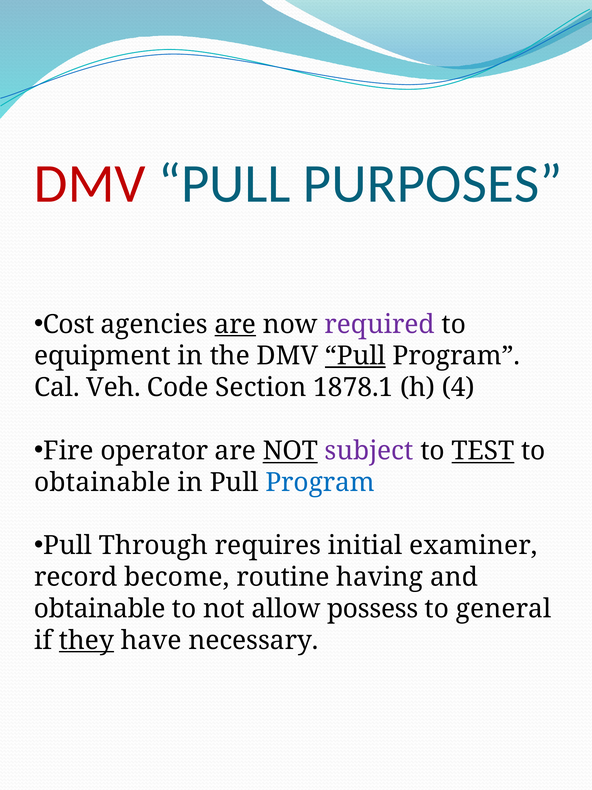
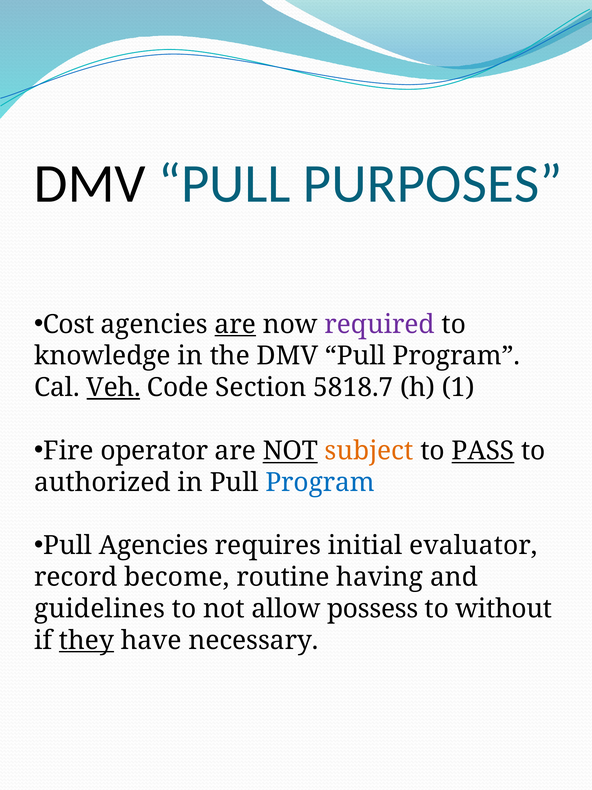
DMV at (90, 184) colour: red -> black
equipment: equipment -> knowledge
Pull at (355, 356) underline: present -> none
Veh underline: none -> present
1878.1: 1878.1 -> 5818.7
4: 4 -> 1
subject colour: purple -> orange
TEST: TEST -> PASS
obtainable at (102, 482): obtainable -> authorized
Pull Through: Through -> Agencies
examiner: examiner -> evaluator
obtainable at (100, 608): obtainable -> guidelines
general: general -> without
